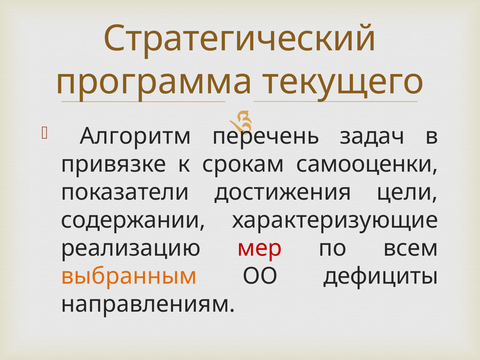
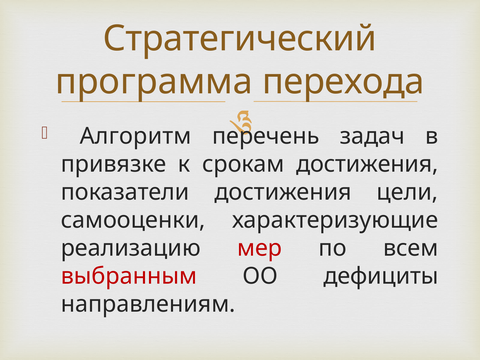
текущего: текущего -> перехода
срокам самооценки: самооценки -> достижения
содержании: содержании -> самооценки
выбранным colour: orange -> red
